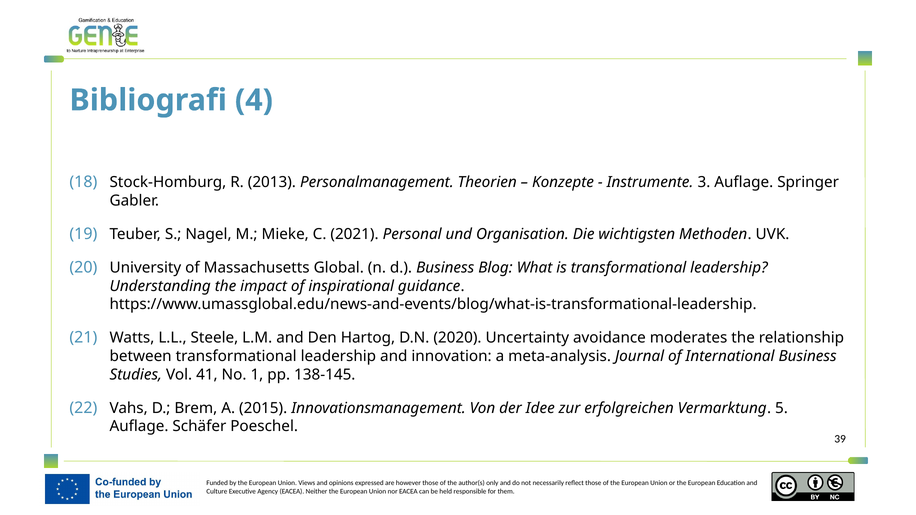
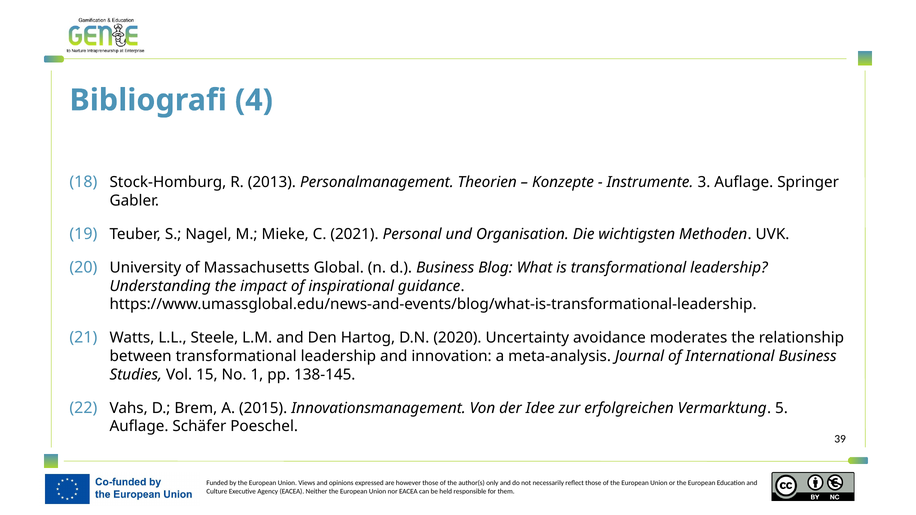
41: 41 -> 15
